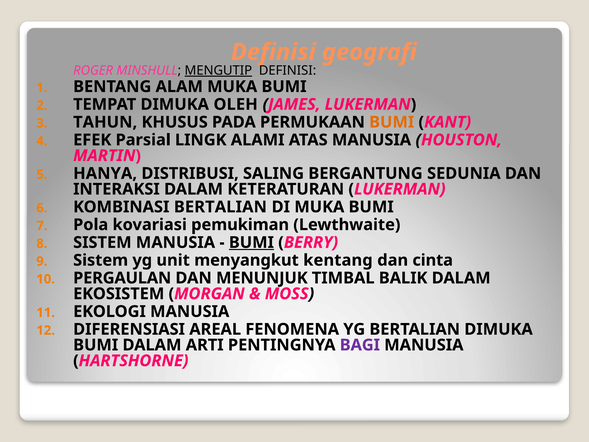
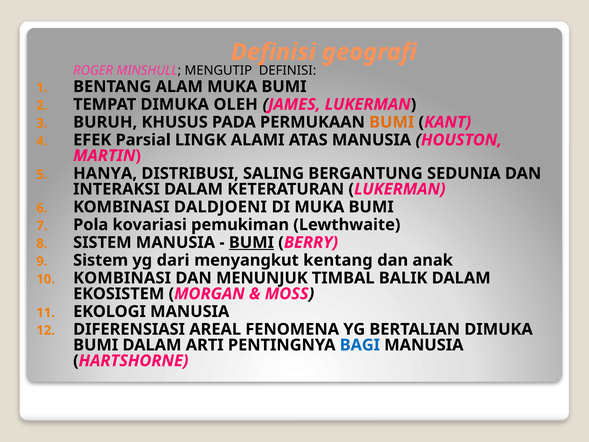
MENGUTIP underline: present -> none
TAHUN: TAHUN -> BURUH
KOMBINASI BERTALIAN: BERTALIAN -> DALDJOENI
unit: unit -> dari
cinta: cinta -> anak
PERGAULAN at (122, 278): PERGAULAN -> KOMBINASI
BAGI colour: purple -> blue
